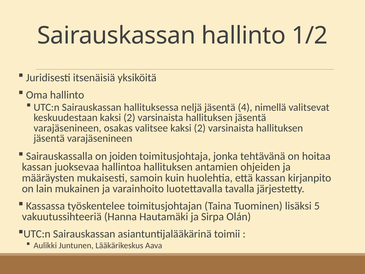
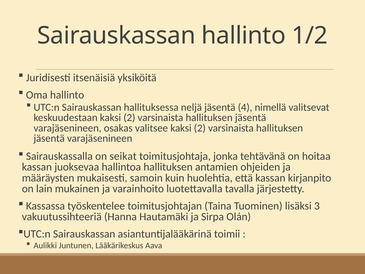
joiden: joiden -> seikat
5: 5 -> 3
